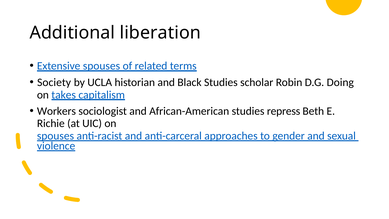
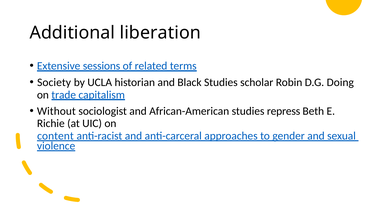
Extensive spouses: spouses -> sessions
takes: takes -> trade
Workers: Workers -> Without
spouses at (55, 136): spouses -> content
